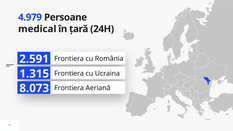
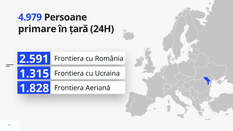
medical: medical -> primare
8.073: 8.073 -> 1.828
